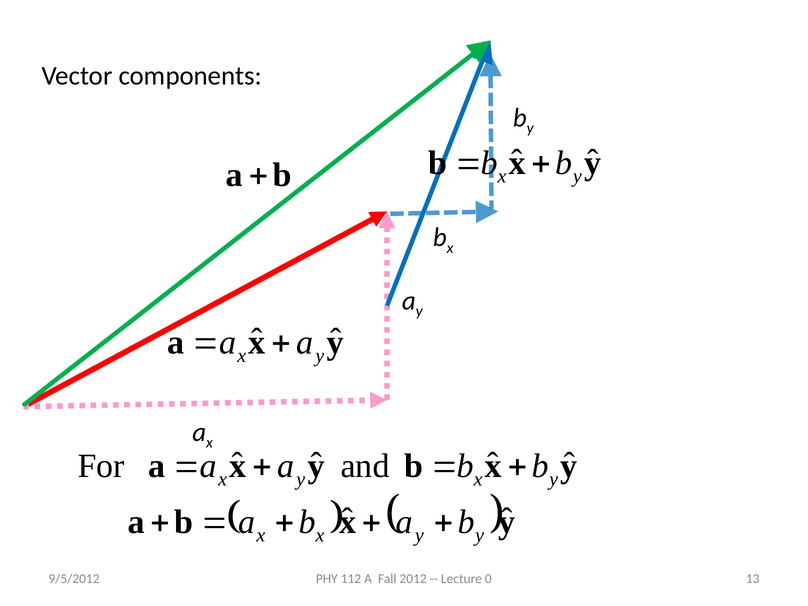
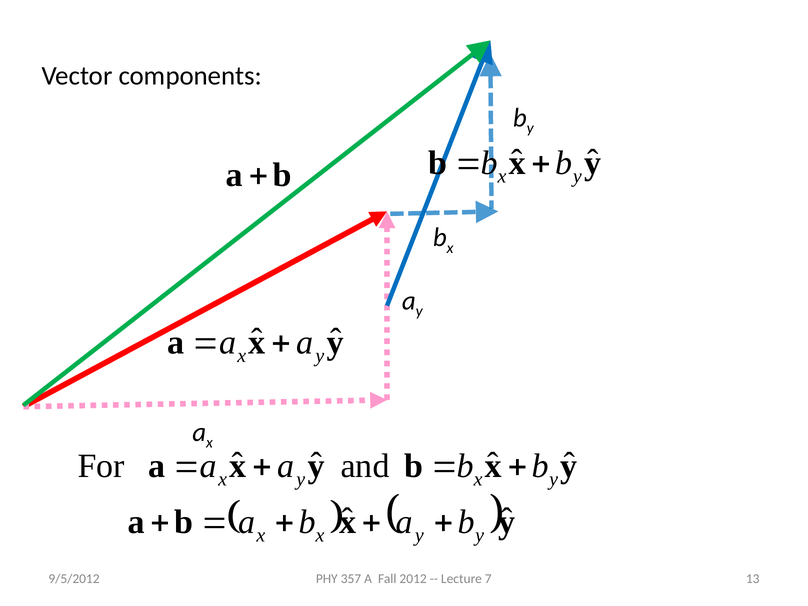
112: 112 -> 357
0: 0 -> 7
